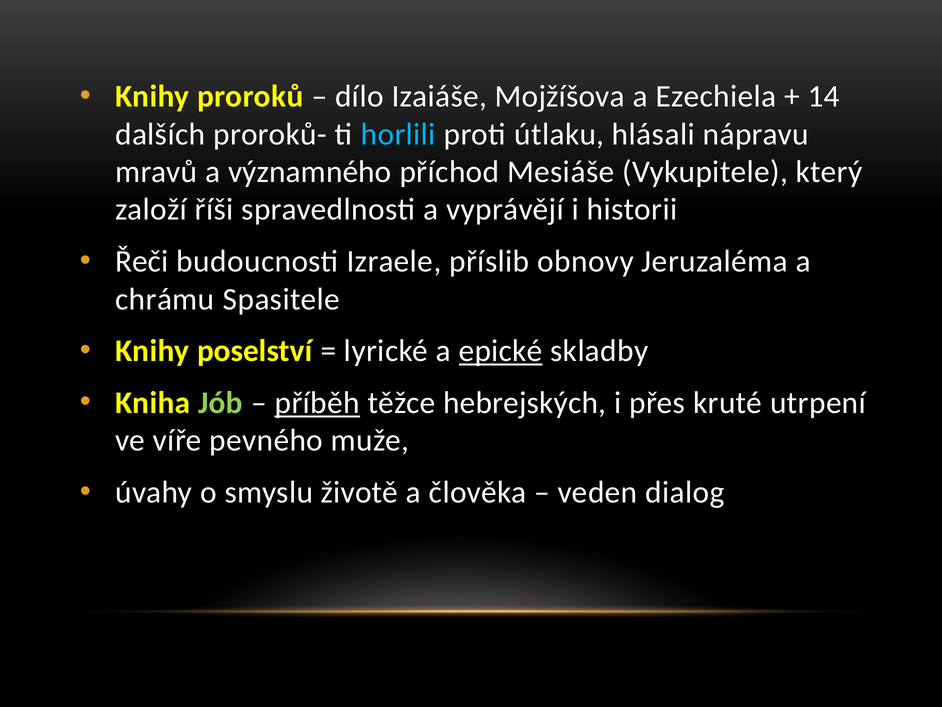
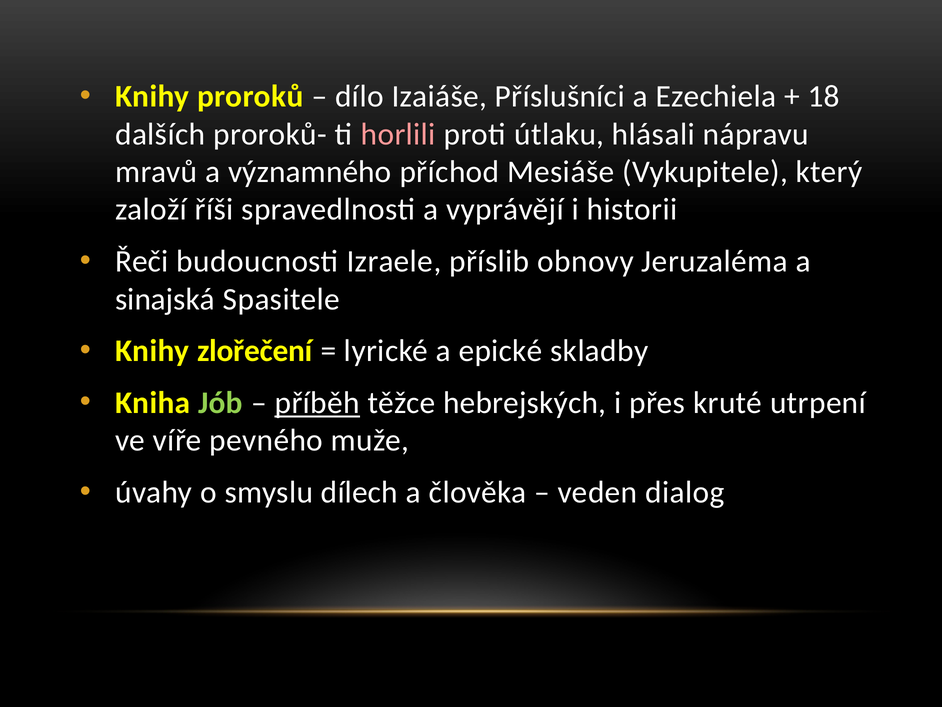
Mojžíšova: Mojžíšova -> Příslušníci
14: 14 -> 18
horlili colour: light blue -> pink
chrámu: chrámu -> sinajská
poselství: poselství -> zlořečení
epické underline: present -> none
životě: životě -> dílech
